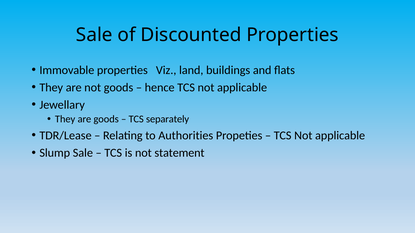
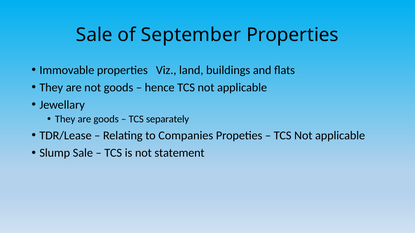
Discounted: Discounted -> September
Authorities: Authorities -> Companies
